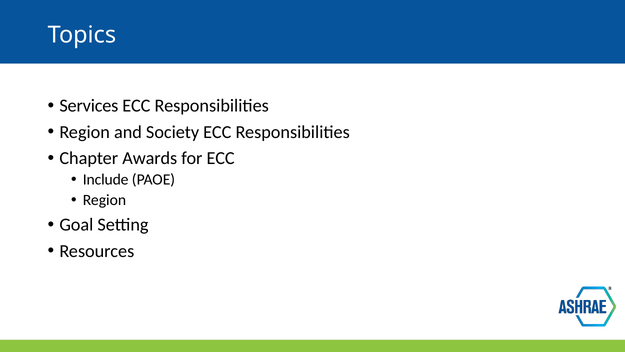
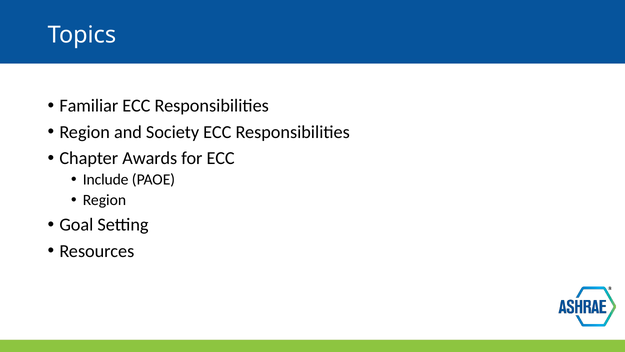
Services: Services -> Familiar
